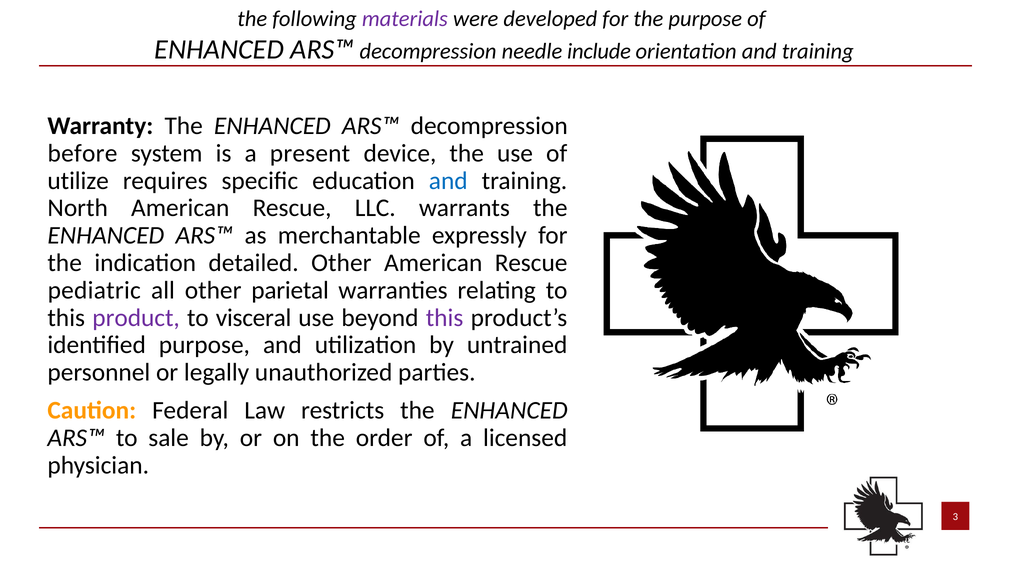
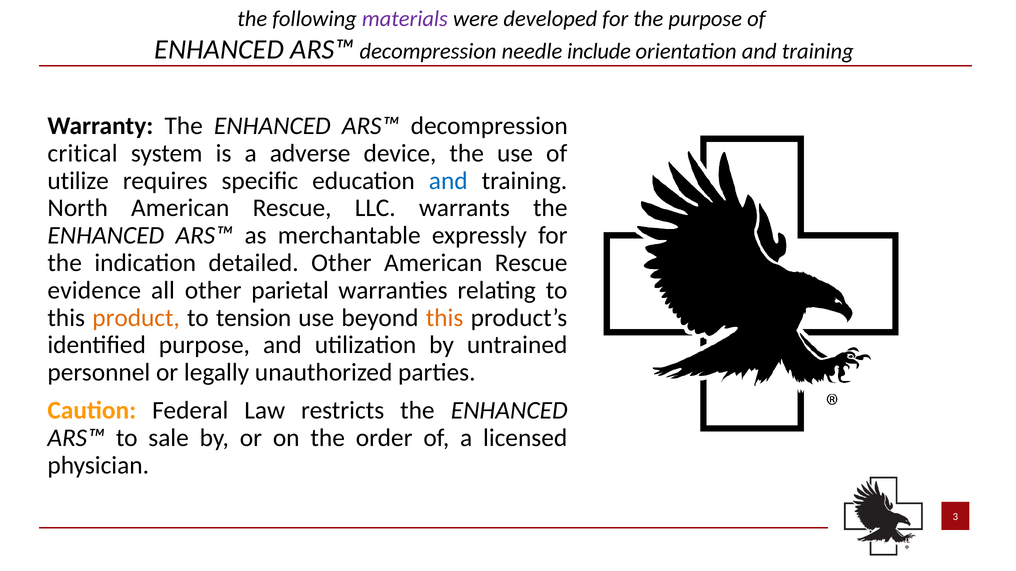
before: before -> critical
present: present -> adverse
pediatric: pediatric -> evidence
product colour: purple -> orange
visceral: visceral -> tension
this at (445, 318) colour: purple -> orange
